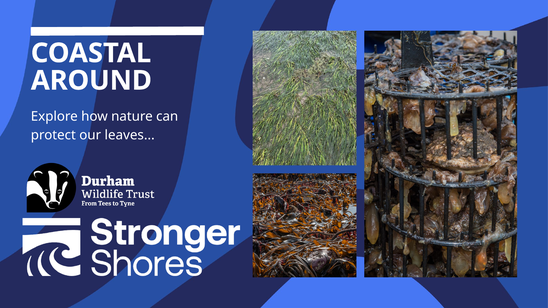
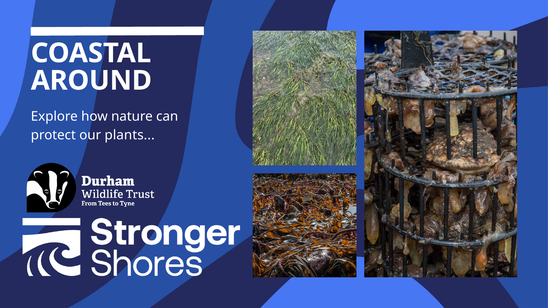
leaves: leaves -> plants
